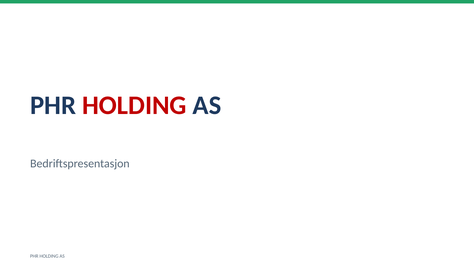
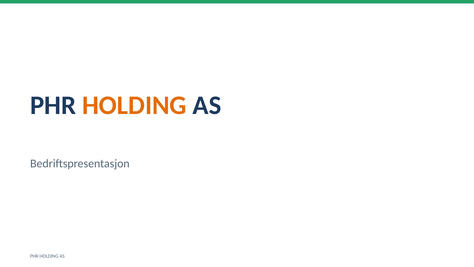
HOLDING at (134, 105) colour: red -> orange
